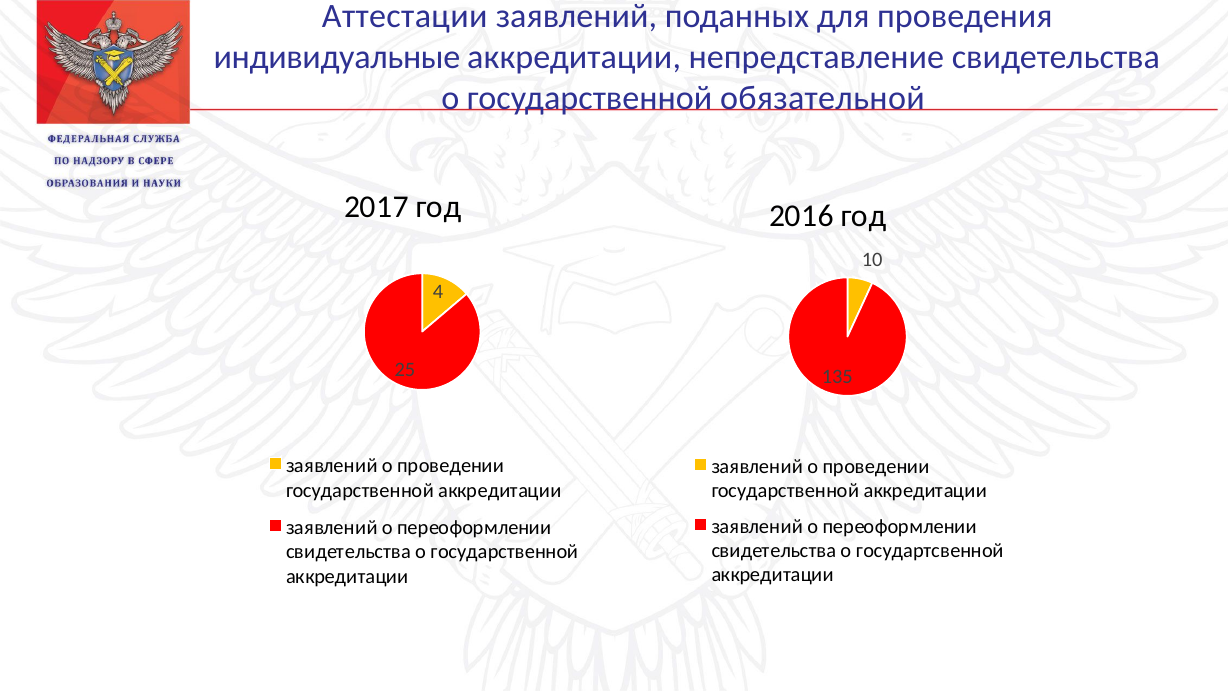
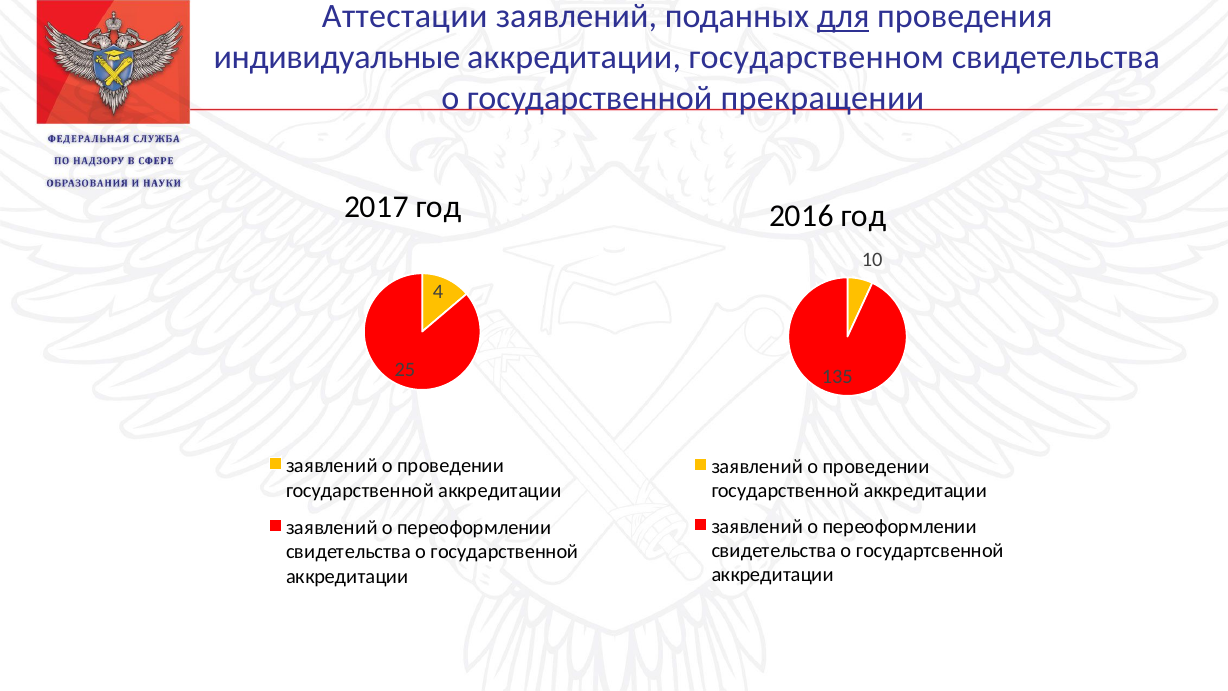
для underline: none -> present
непредставление: непредставление -> государственном
обязательной: обязательной -> прекращении
